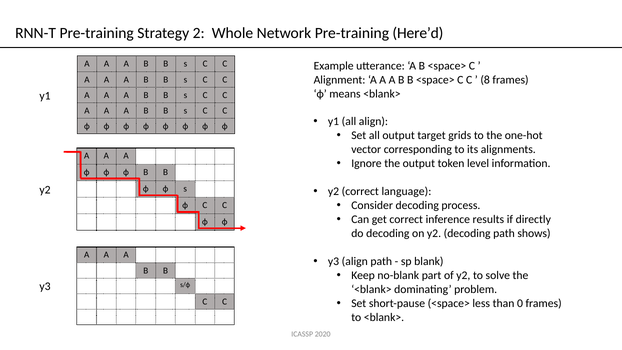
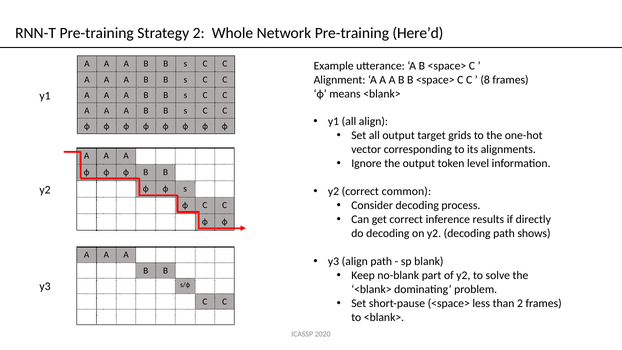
language: language -> common
than 0: 0 -> 2
